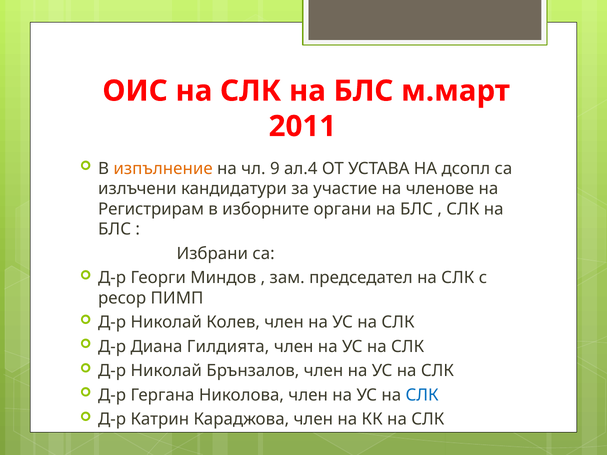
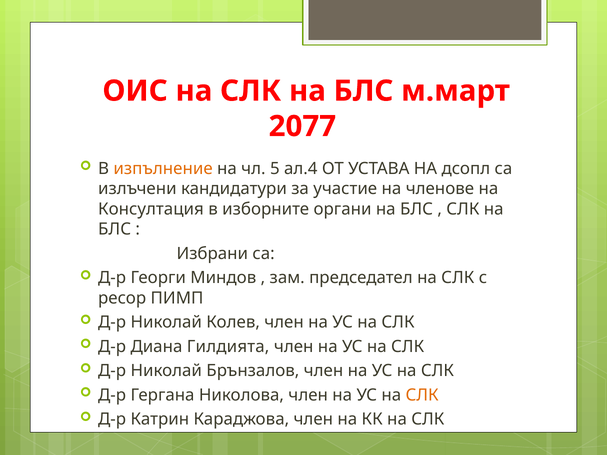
2011: 2011 -> 2077
9: 9 -> 5
Регистрирам: Регистрирам -> Консултация
СЛК at (422, 395) colour: blue -> orange
